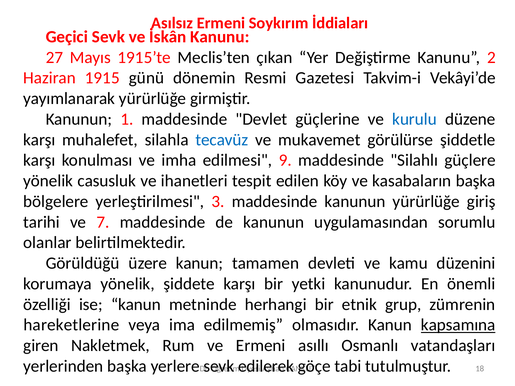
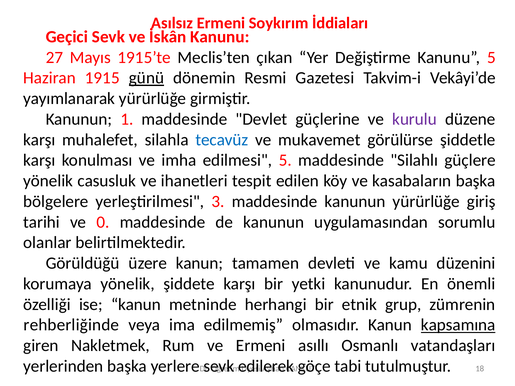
Kanunu 2: 2 -> 5
günü underline: none -> present
kurulu colour: blue -> purple
edilmesi 9: 9 -> 5
7: 7 -> 0
hareketlerine: hareketlerine -> rehberliğinde
